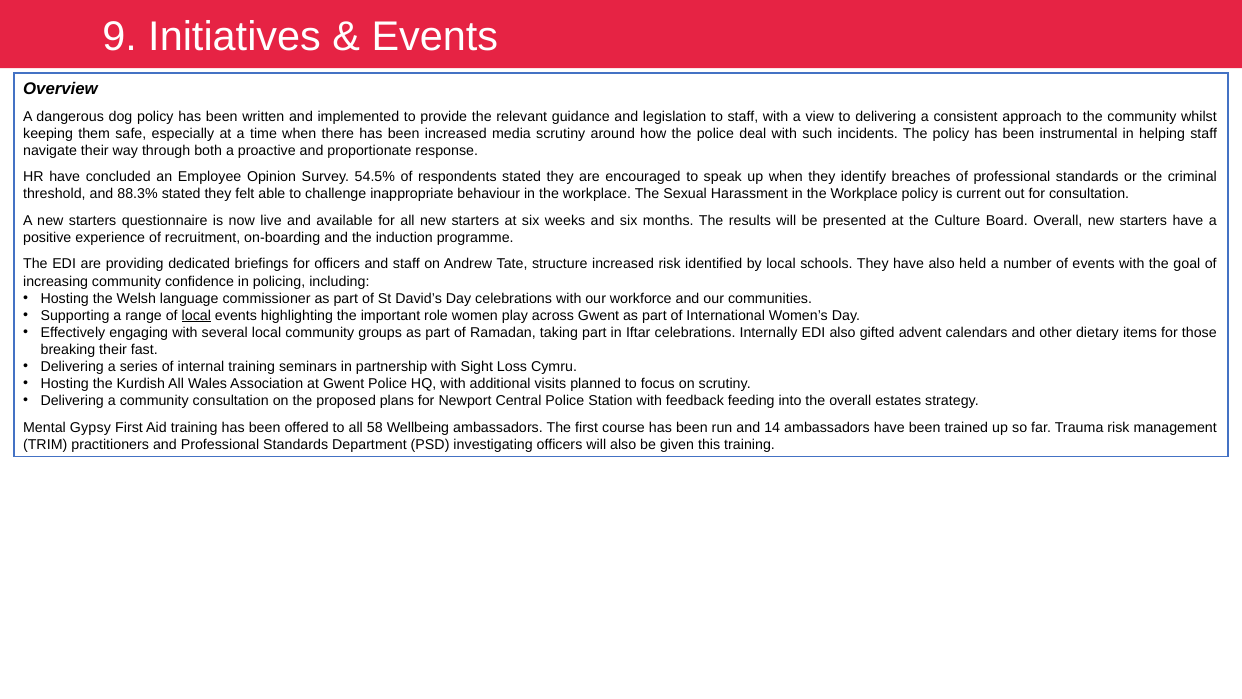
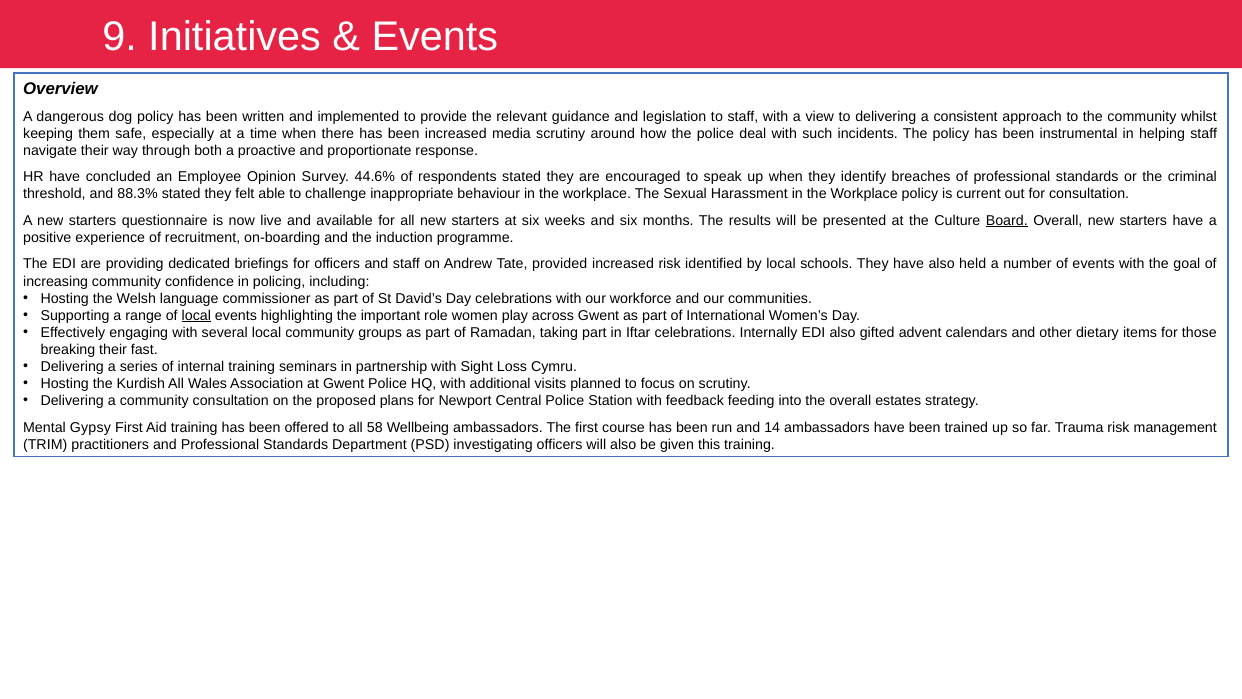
54.5%: 54.5% -> 44.6%
Board underline: none -> present
structure: structure -> provided
